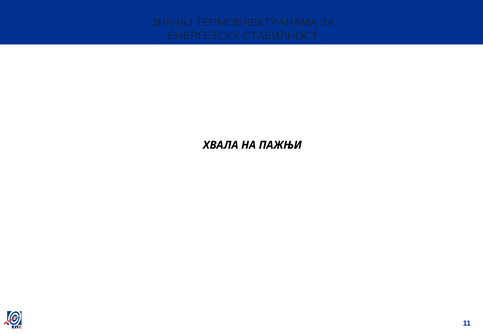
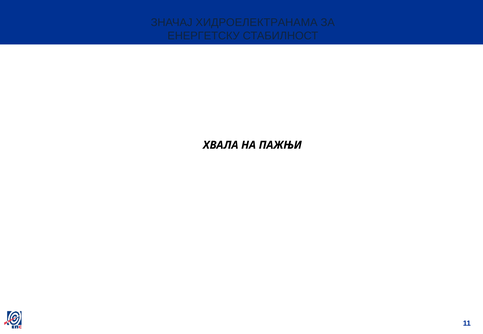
ТЕРМОЕЛЕКТРАНАМА: ТЕРМОЕЛЕКТРАНАМА -> ХИДРОЕЛЕКТРАНАМА
